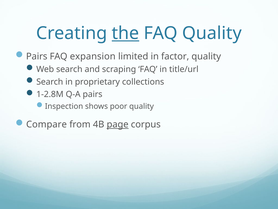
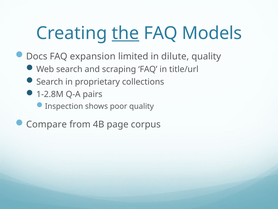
FAQ Quality: Quality -> Models
Pairs at (37, 56): Pairs -> Docs
factor: factor -> dilute
page underline: present -> none
